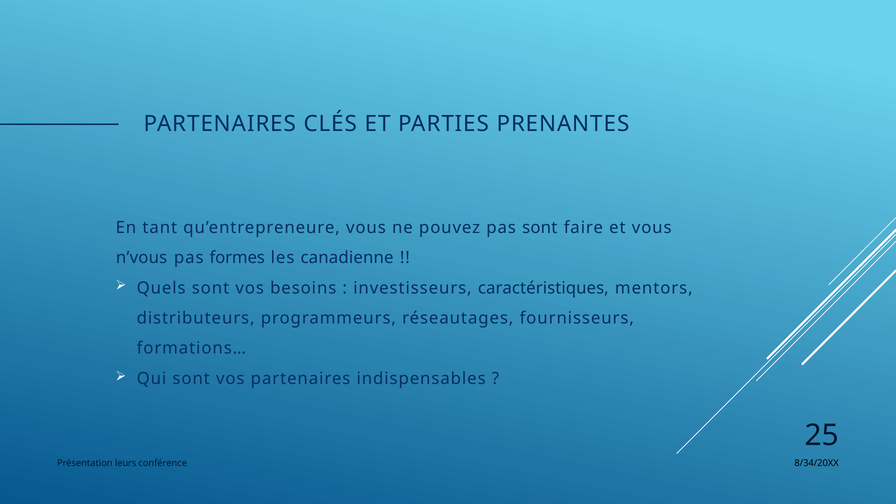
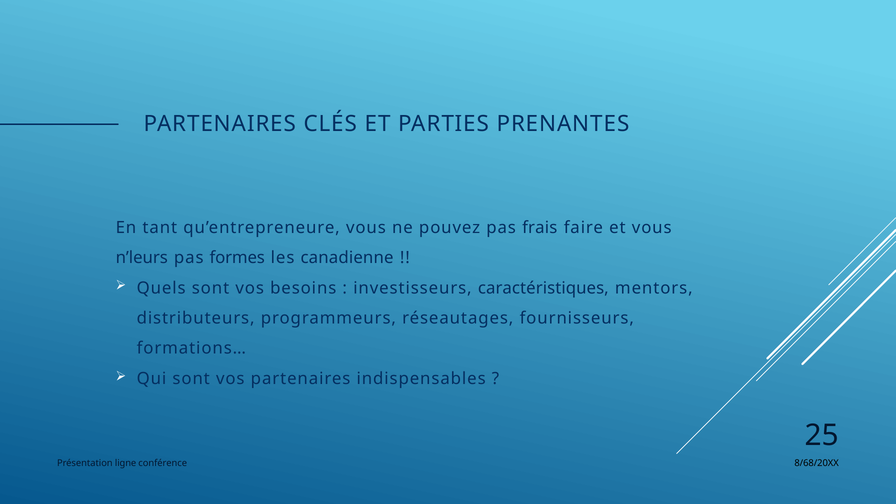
pas sont: sont -> frais
n’vous: n’vous -> n’leurs
leurs: leurs -> ligne
8/34/20XX: 8/34/20XX -> 8/68/20XX
